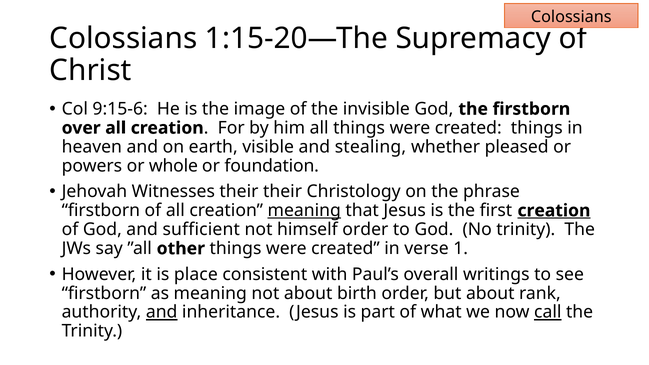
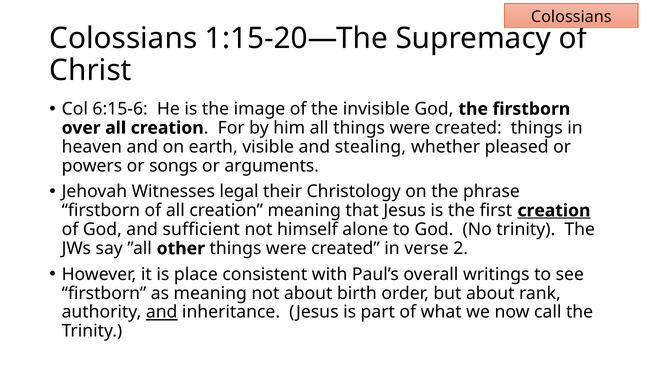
9:15-6: 9:15-6 -> 6:15-6
whole: whole -> songs
foundation: foundation -> arguments
Witnesses their: their -> legal
meaning at (304, 211) underline: present -> none
himself order: order -> alone
1: 1 -> 2
call underline: present -> none
